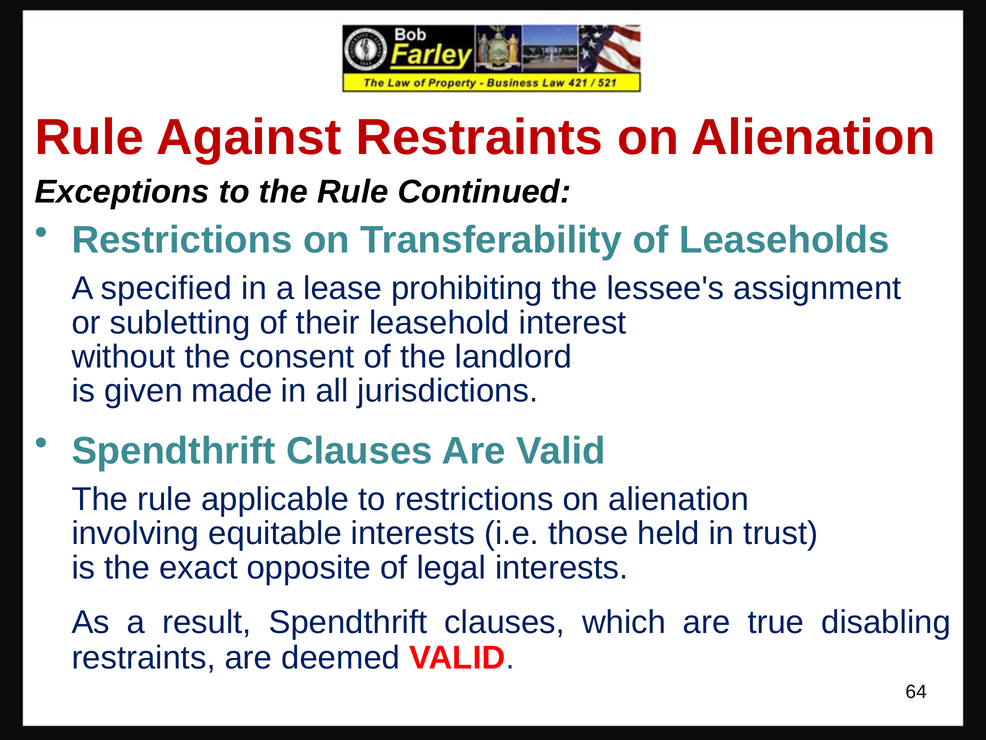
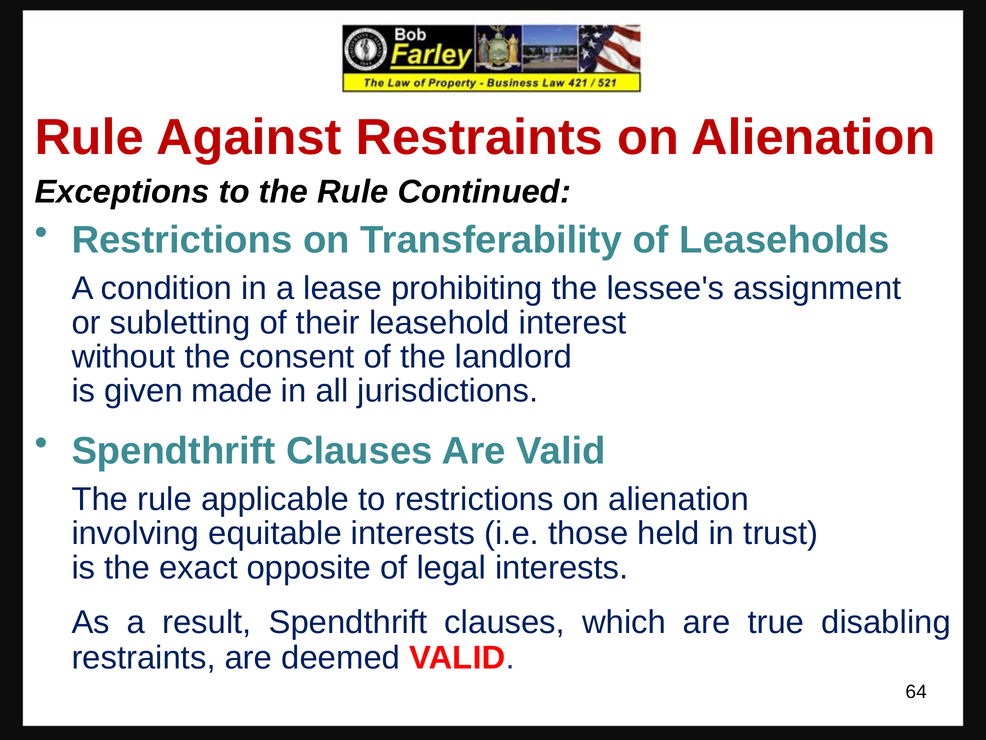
specified: specified -> condition
